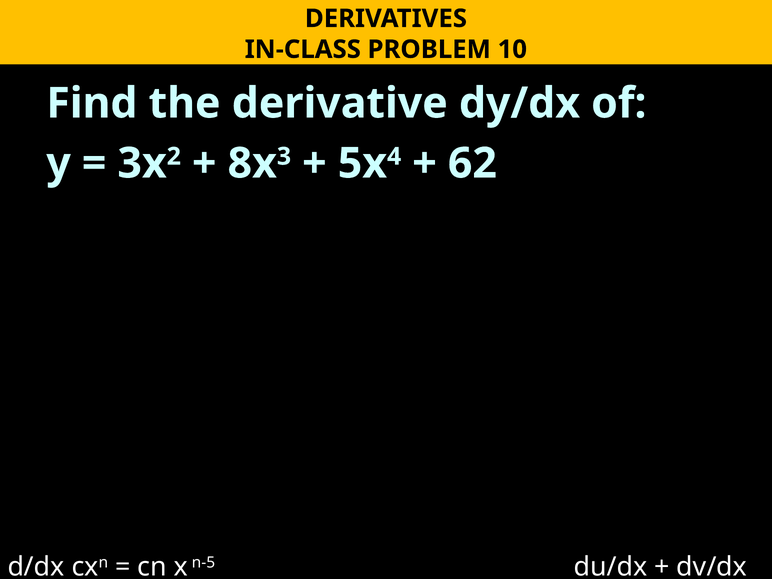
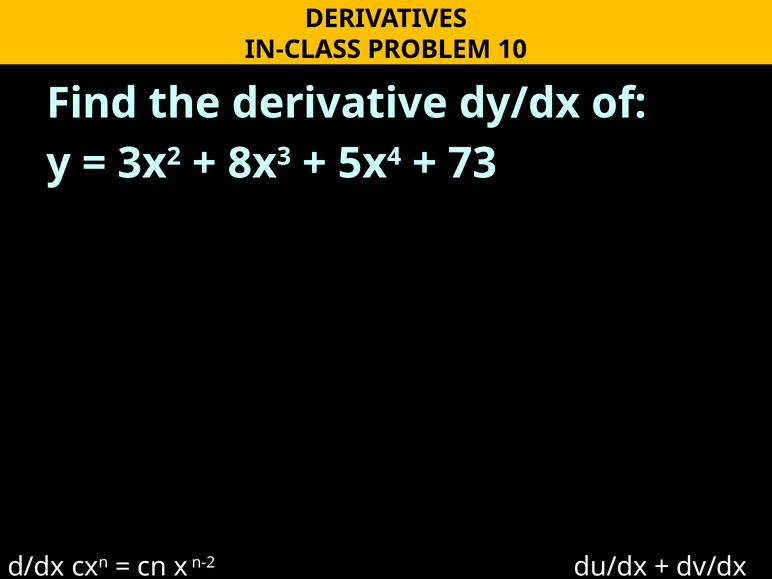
62: 62 -> 73
n-5: n-5 -> n-2
